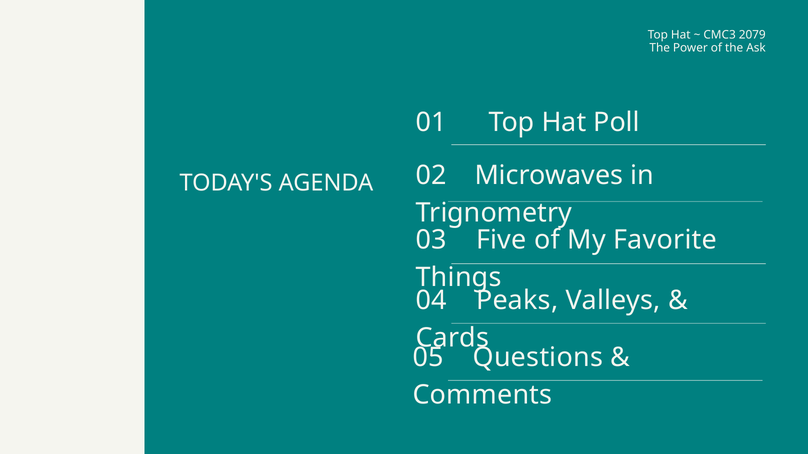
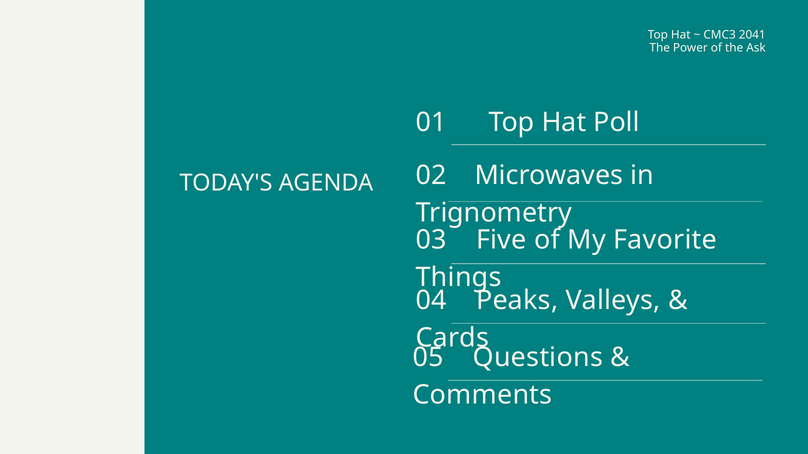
2079: 2079 -> 2041
